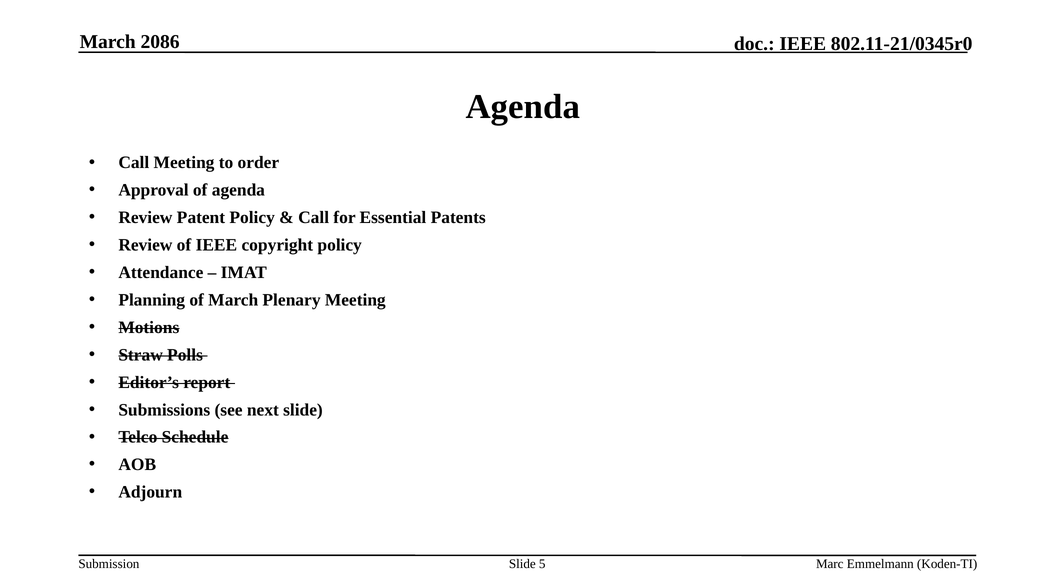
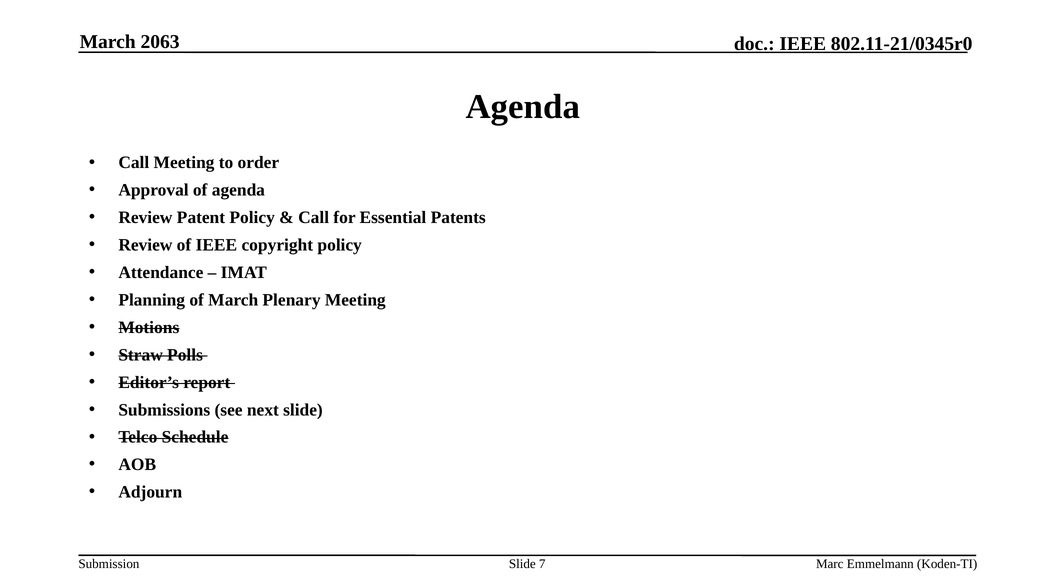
2086: 2086 -> 2063
5: 5 -> 7
